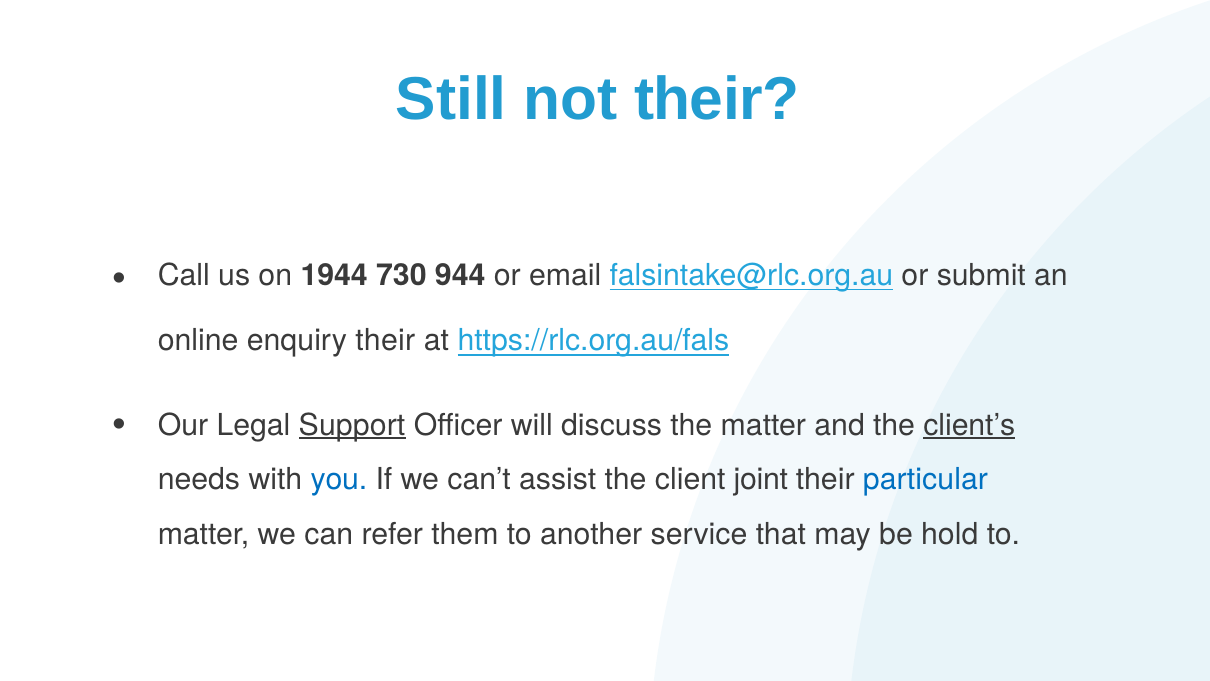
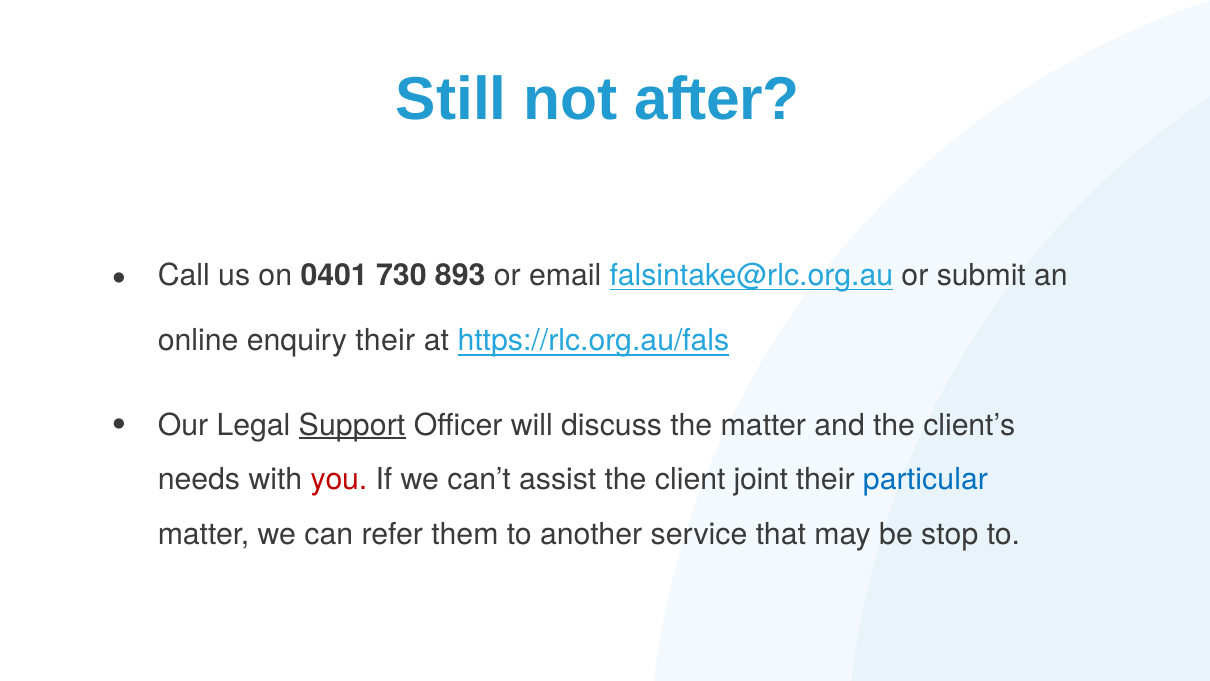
not their: their -> after
1944: 1944 -> 0401
944: 944 -> 893
client’s underline: present -> none
you colour: blue -> red
hold: hold -> stop
